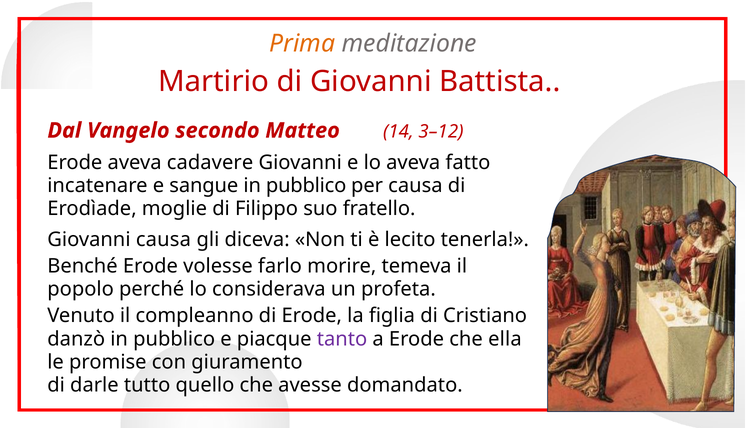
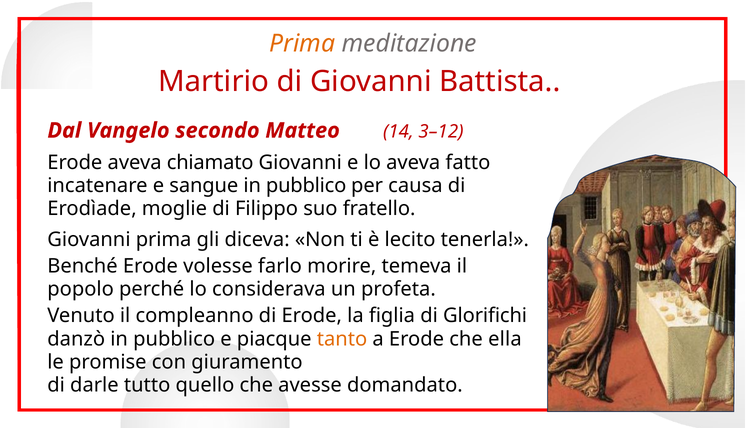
cadavere: cadavere -> chiamato
Giovanni causa: causa -> prima
Cristiano: Cristiano -> Glorifichi
tanto colour: purple -> orange
